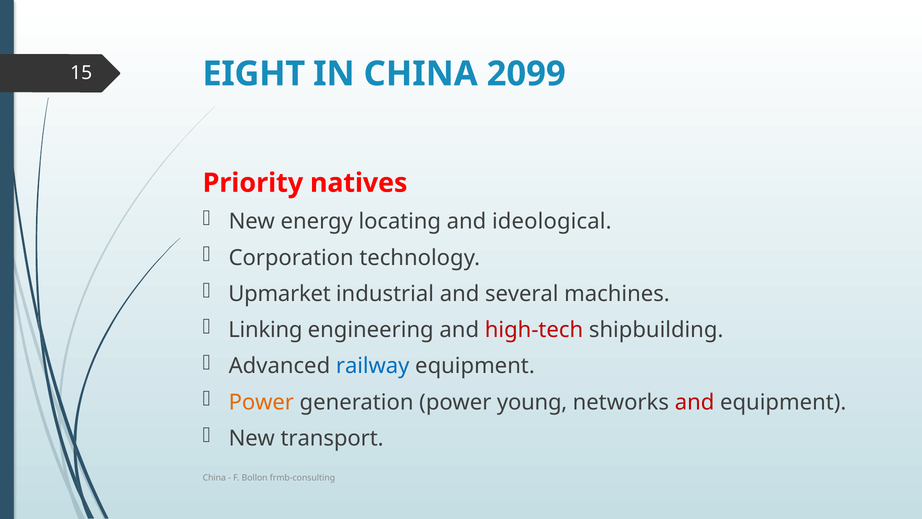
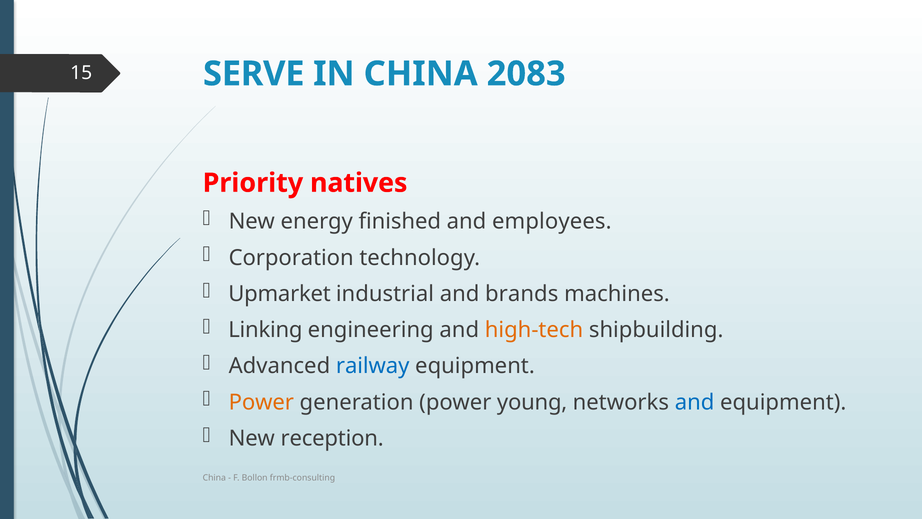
EIGHT: EIGHT -> SERVE
2099: 2099 -> 2083
locating: locating -> finished
ideological: ideological -> employees
several: several -> brands
high-tech colour: red -> orange
and at (695, 402) colour: red -> blue
transport: transport -> reception
